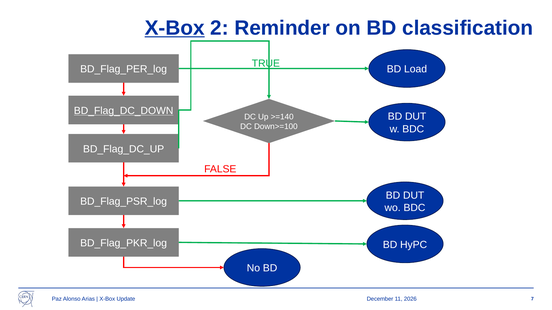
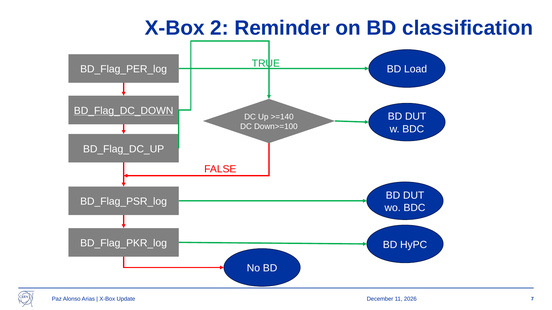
X-Box at (175, 28) underline: present -> none
